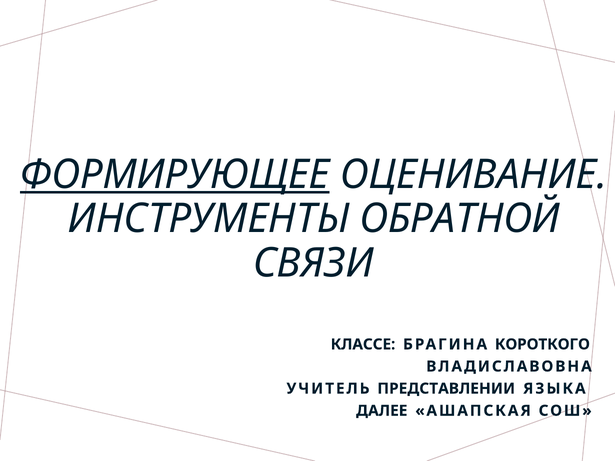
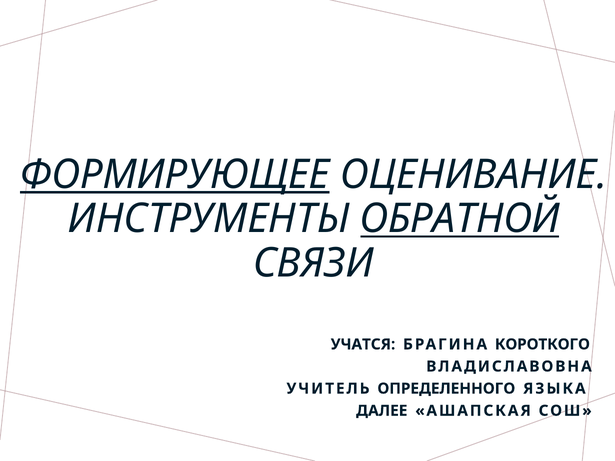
ОБРАТНОЙ underline: none -> present
КЛАССЕ: КЛАССЕ -> УЧАТСЯ
ПРЕДСТАВЛЕНИИ: ПРЕДСТАВЛЕНИИ -> ОПРЕДЕЛЕННОГО
